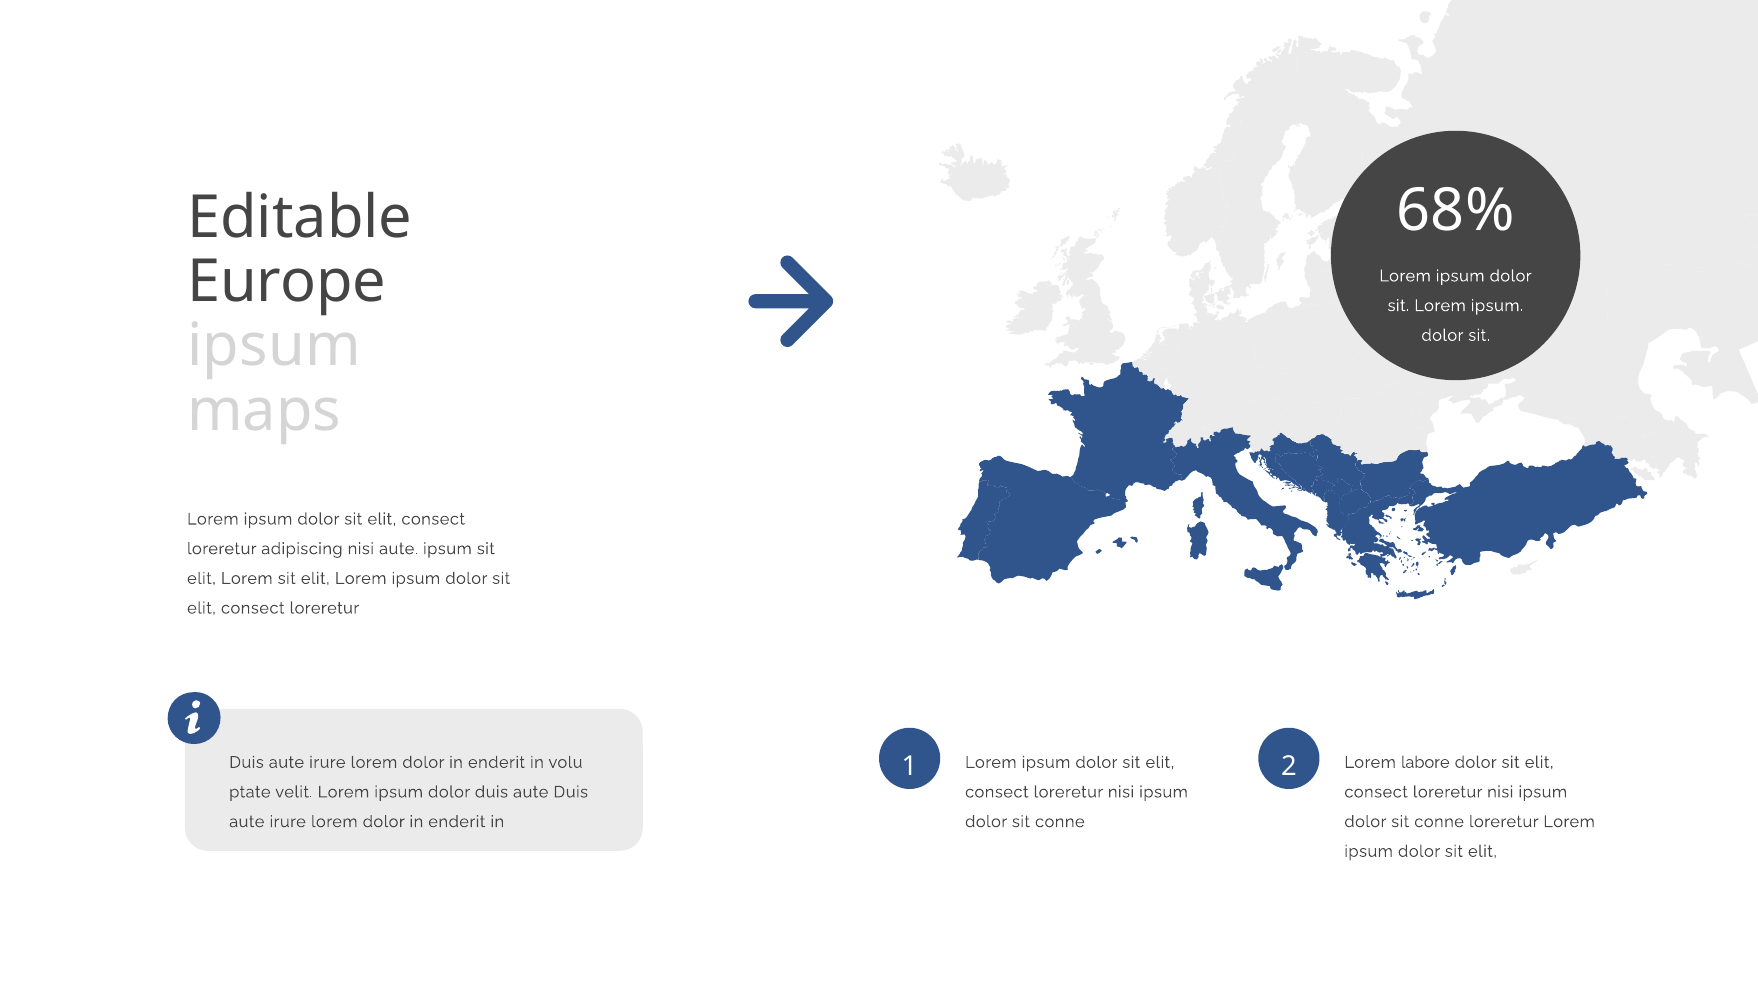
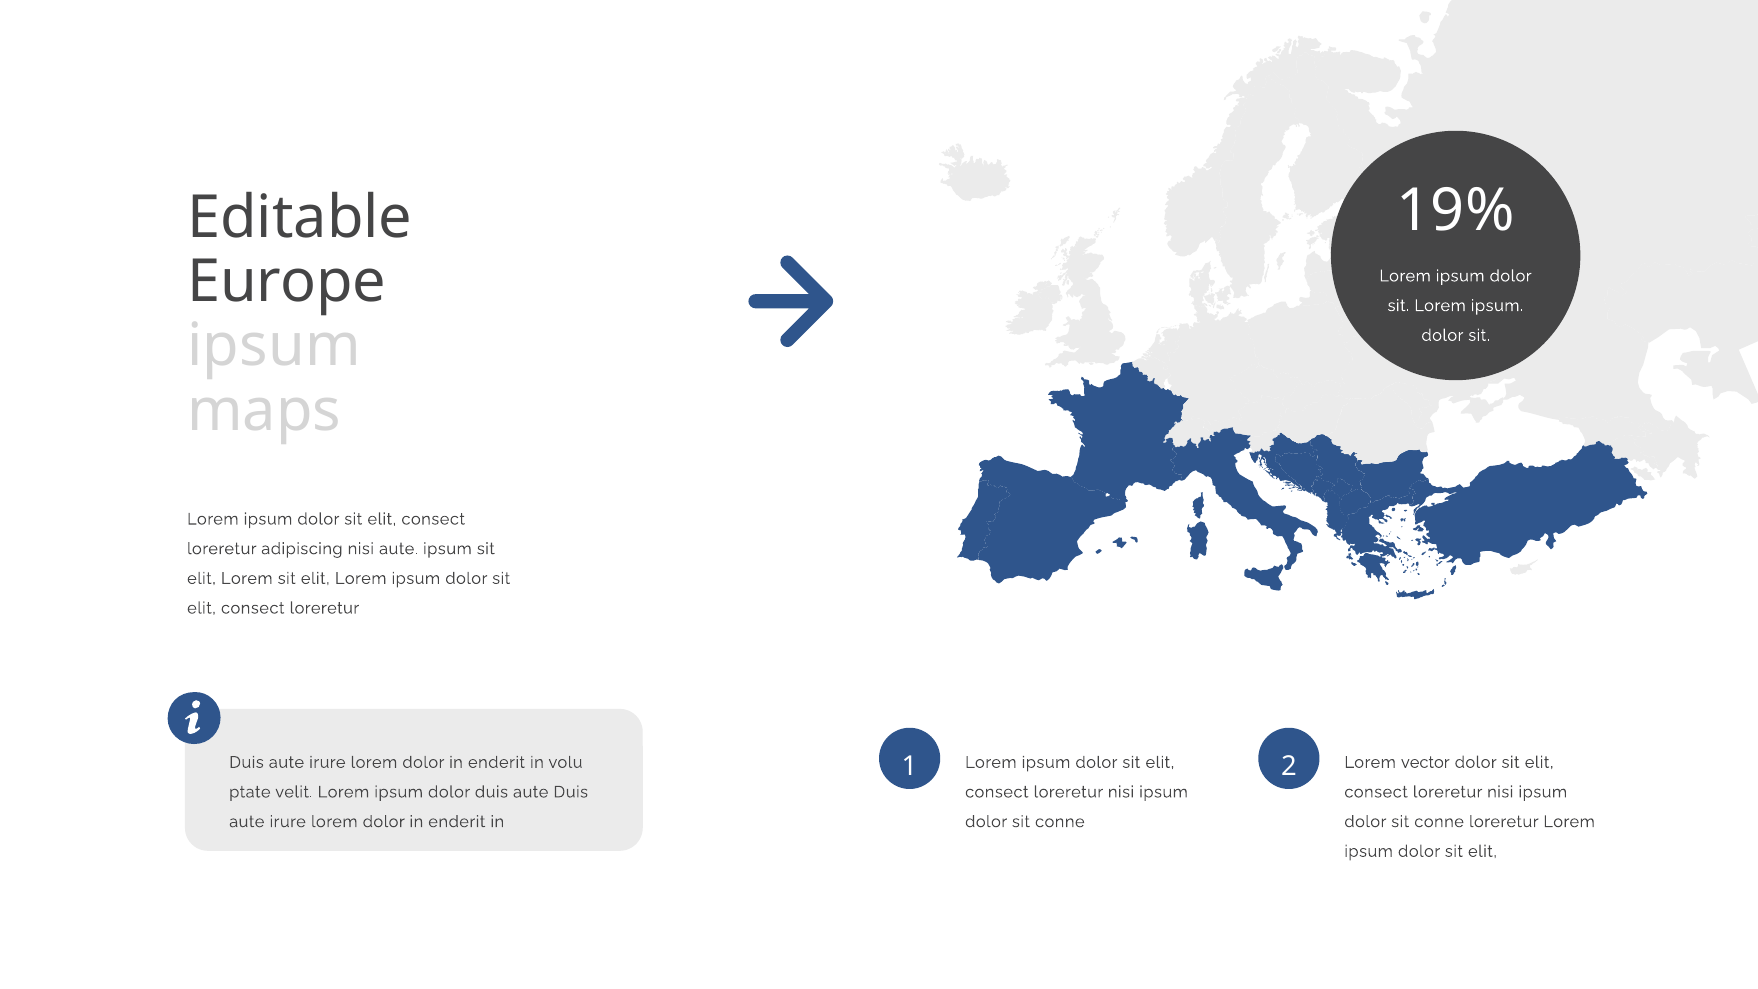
68%: 68% -> 19%
labore: labore -> vector
